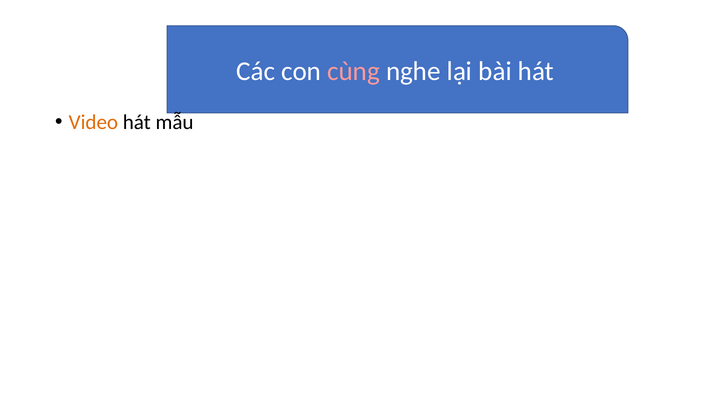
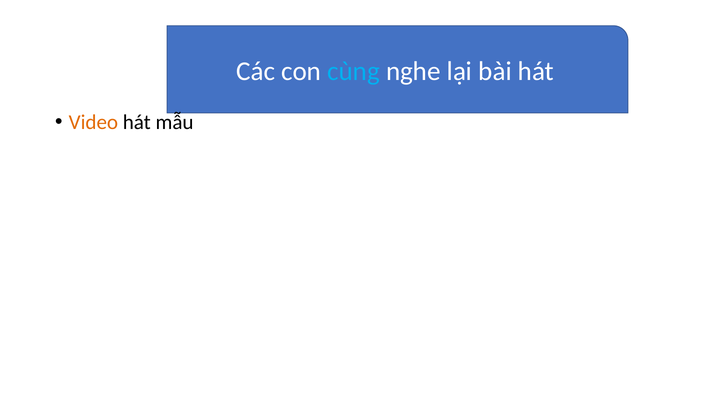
cùng colour: pink -> light blue
